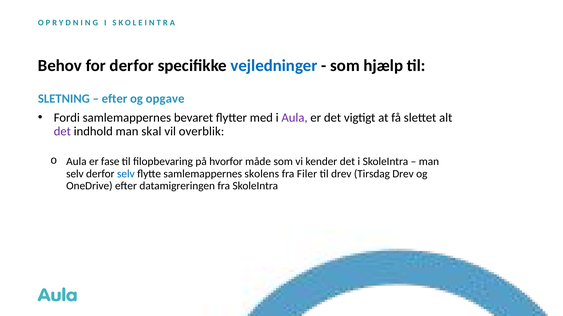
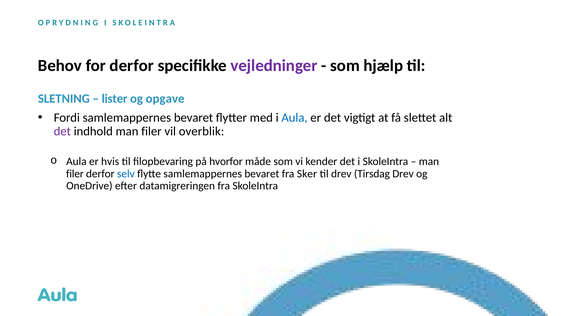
vejledninger colour: blue -> purple
efter at (115, 99): efter -> lister
Aula at (295, 118) colour: purple -> blue
indhold man skal: skal -> filer
fase: fase -> hvis
selv at (75, 174): selv -> filer
flytte samlemappernes skolens: skolens -> bevaret
Filer: Filer -> Sker
